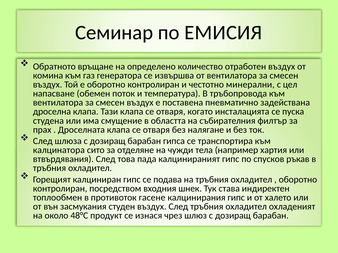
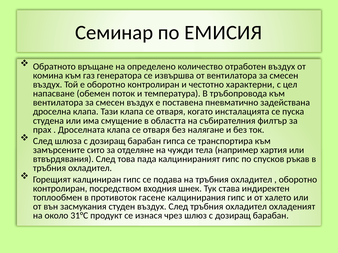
минерални: минерални -> характерни
калцинатора: калцинатора -> замърсените
48°С: 48°С -> 31°С
